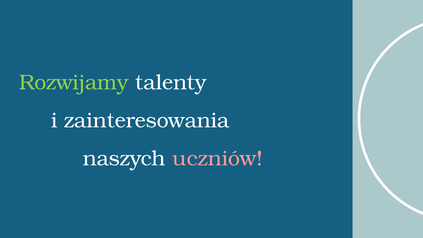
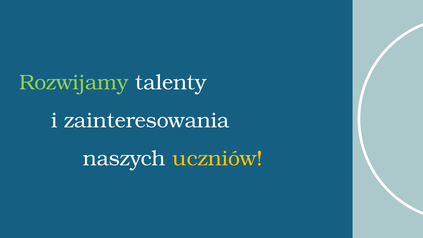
uczniów colour: pink -> yellow
